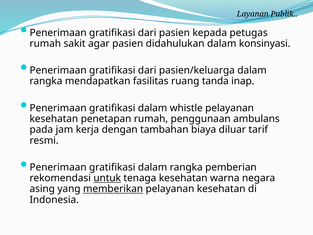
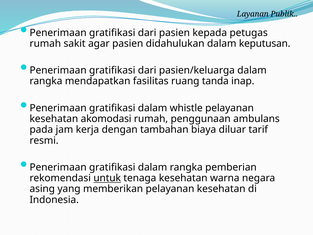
konsinyasi: konsinyasi -> keputusan
penetapan: penetapan -> akomodasi
memberikan underline: present -> none
